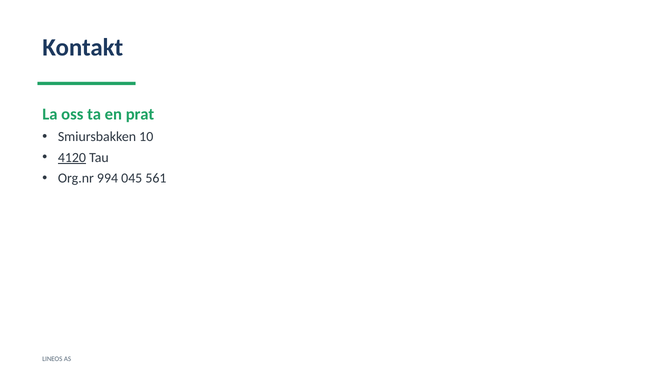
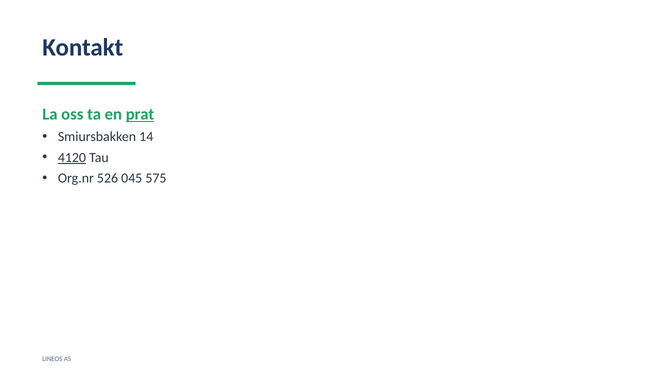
prat underline: none -> present
10: 10 -> 14
994: 994 -> 526
561: 561 -> 575
